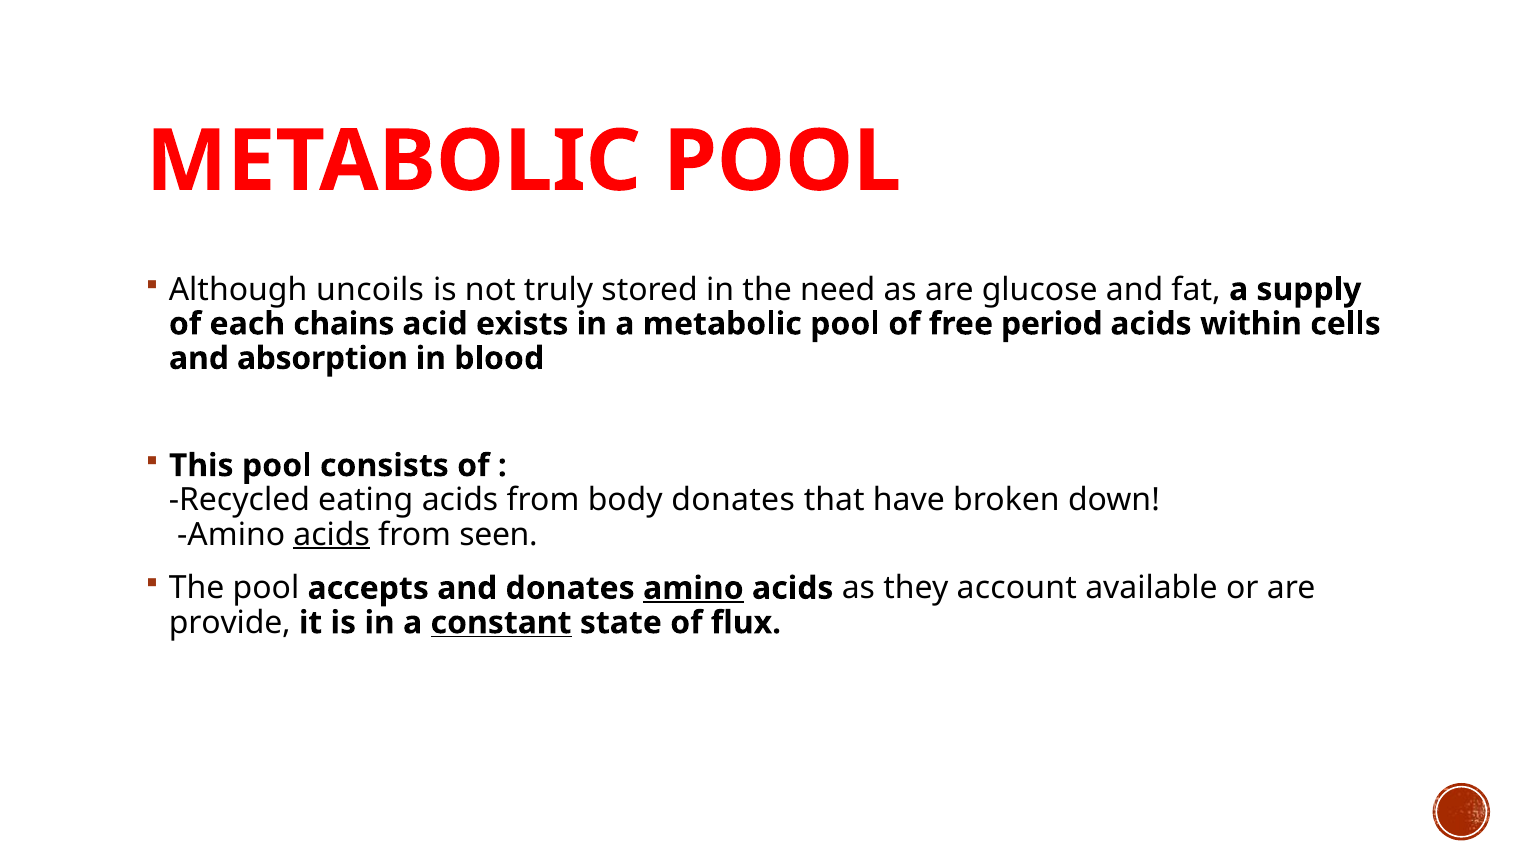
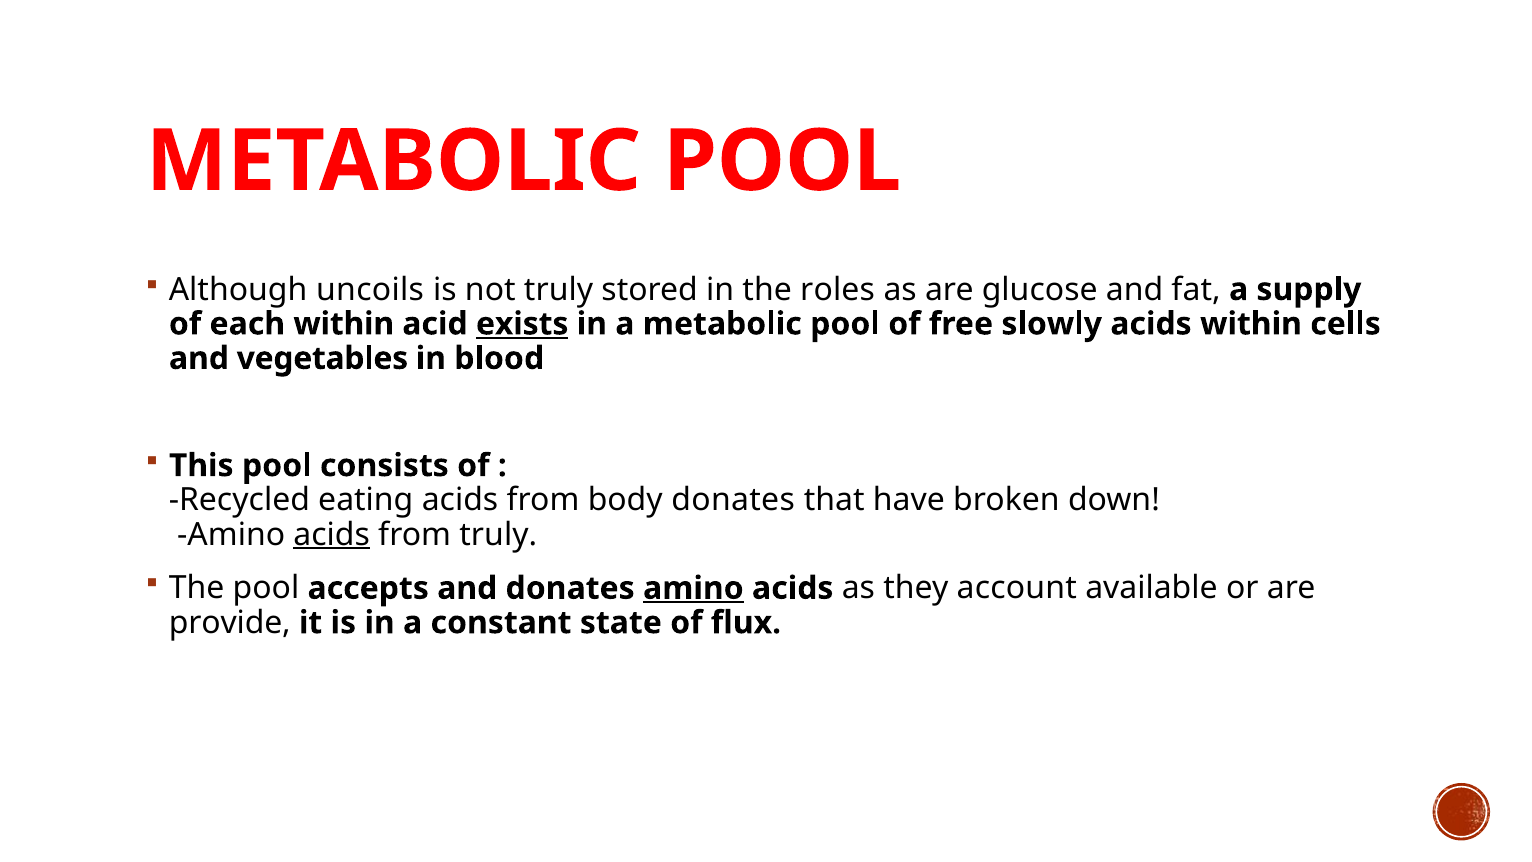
need: need -> roles
each chains: chains -> within
exists underline: none -> present
period: period -> slowly
absorption: absorption -> vegetables
from seen: seen -> truly
constant underline: present -> none
